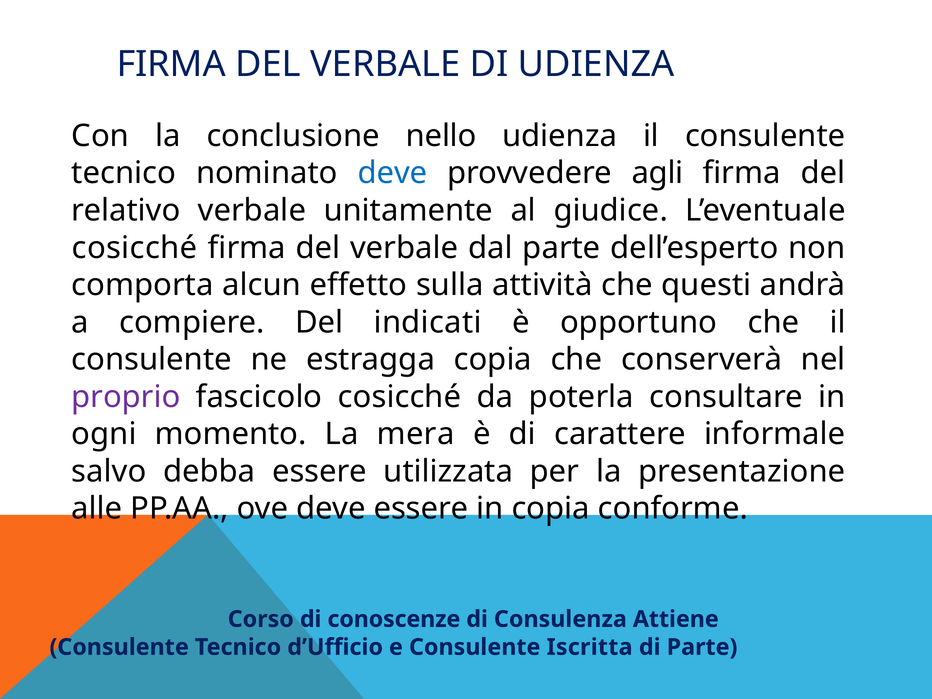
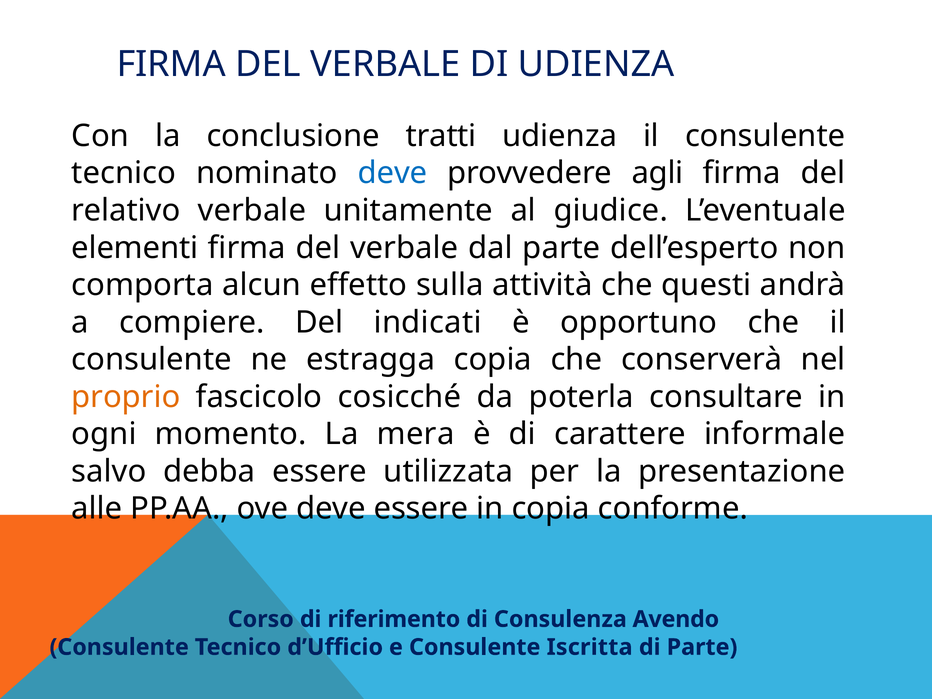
nello: nello -> tratti
cosicché at (135, 248): cosicché -> elementi
proprio colour: purple -> orange
conoscenze: conoscenze -> riferimento
Attiene: Attiene -> Avendo
